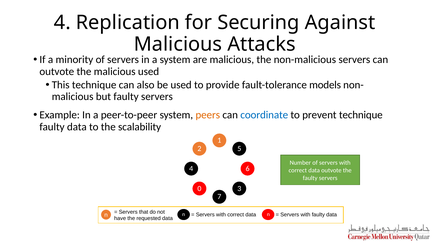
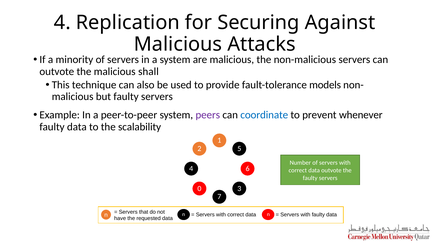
malicious used: used -> shall
peers colour: orange -> purple
prevent technique: technique -> whenever
